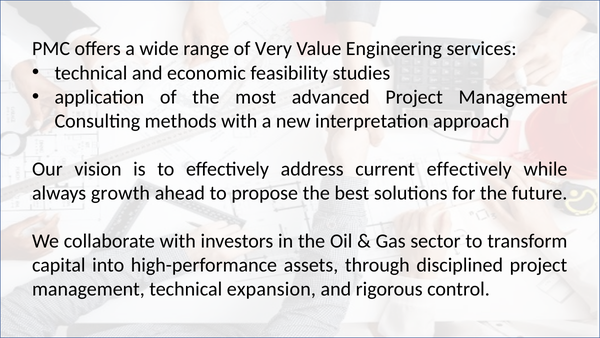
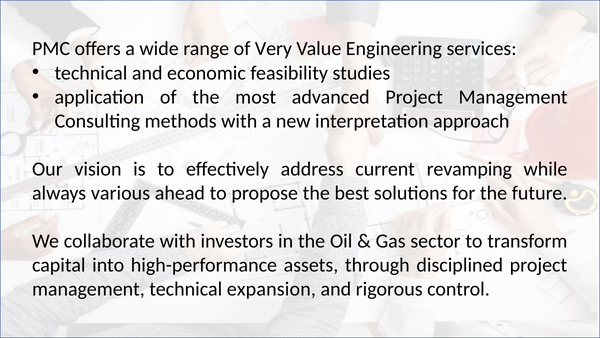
current effectively: effectively -> revamping
growth: growth -> various
